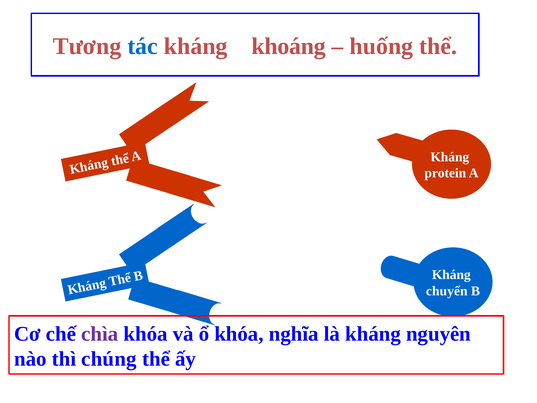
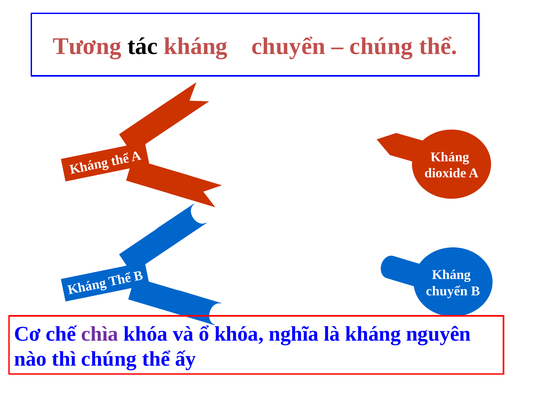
tác colour: blue -> black
khoáng at (289, 46): khoáng -> chuyển
huống at (381, 46): huống -> chúng
protein: protein -> dioxide
